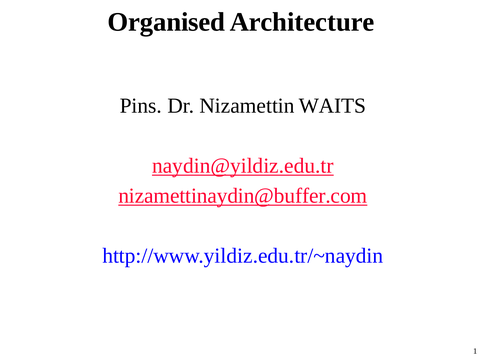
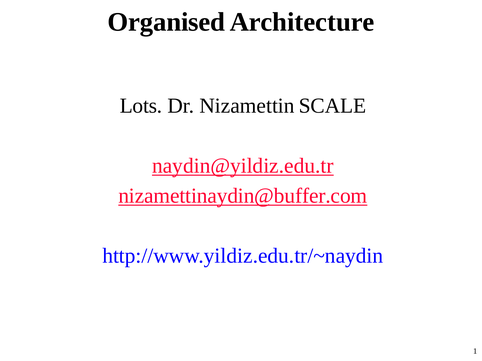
Pins: Pins -> Lots
WAITS: WAITS -> SCALE
